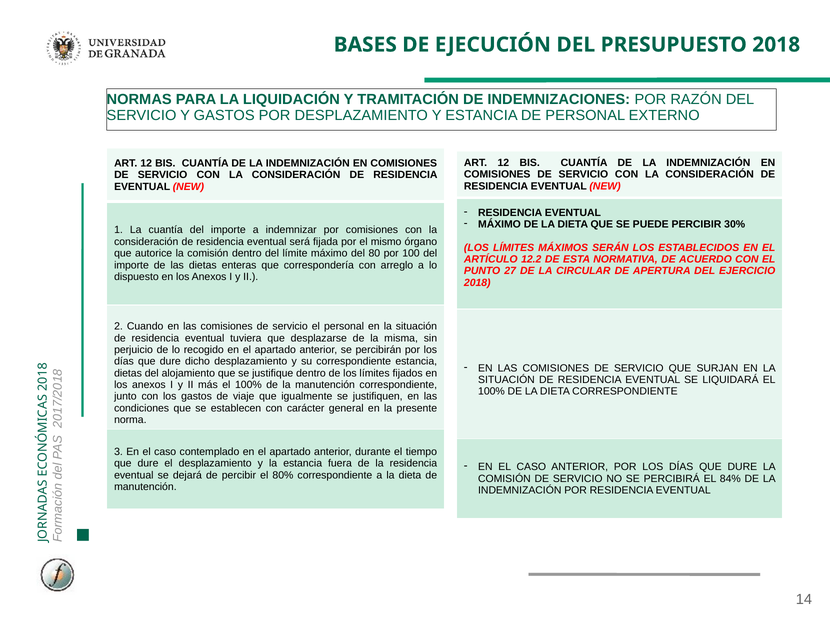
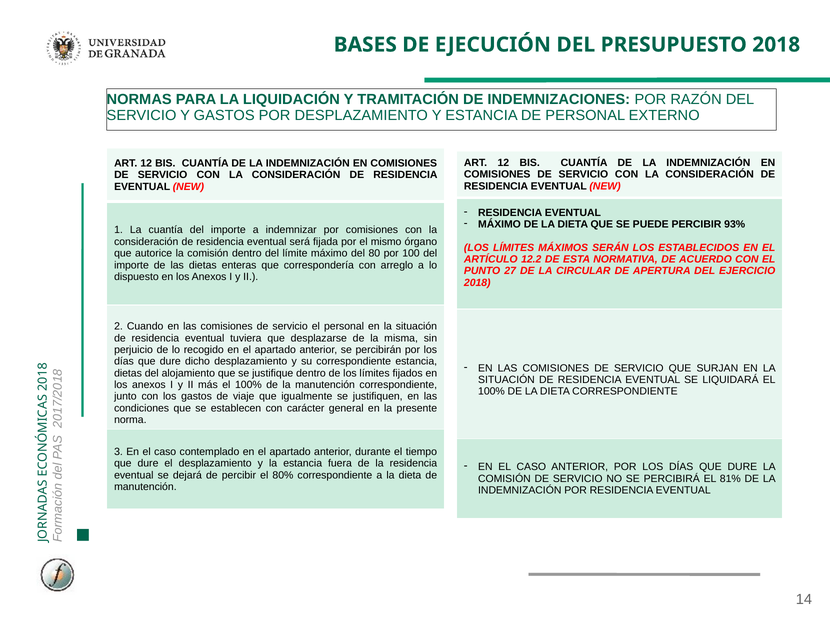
30%: 30% -> 93%
84%: 84% -> 81%
